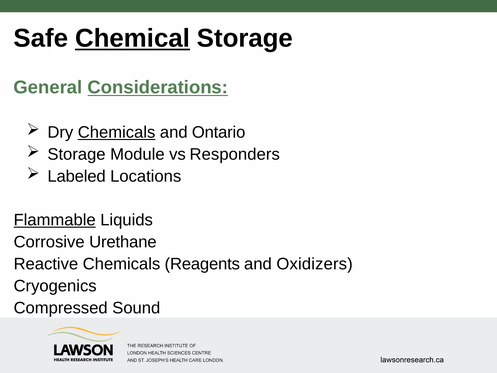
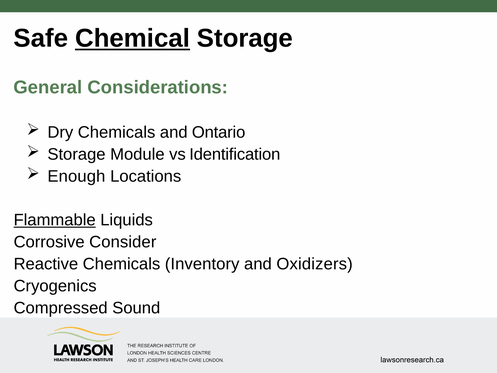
Considerations underline: present -> none
Chemicals at (117, 132) underline: present -> none
Responders: Responders -> Identification
Labeled: Labeled -> Enough
Urethane: Urethane -> Consider
Reagents: Reagents -> Inventory
